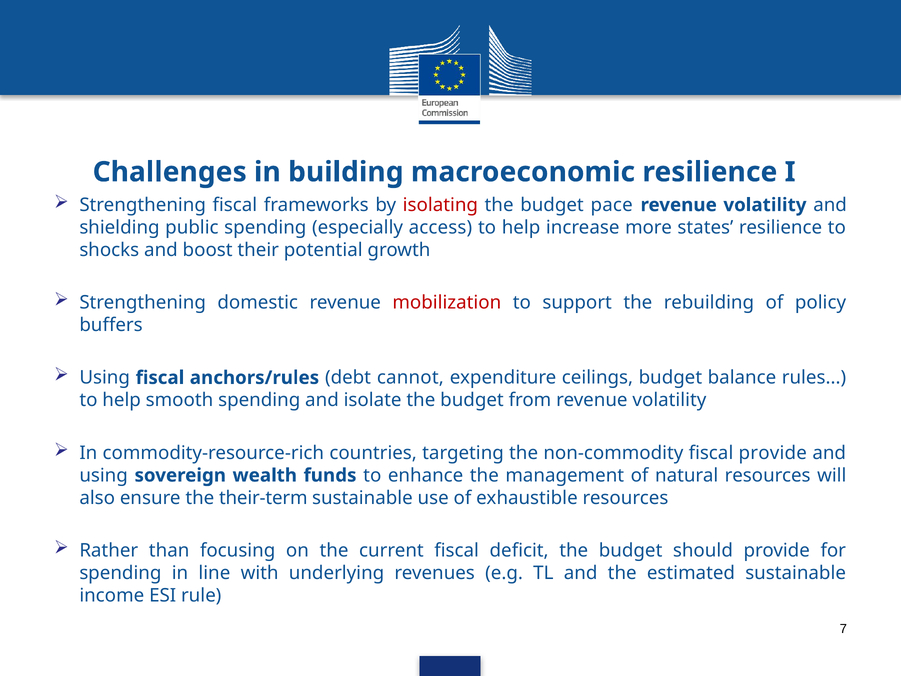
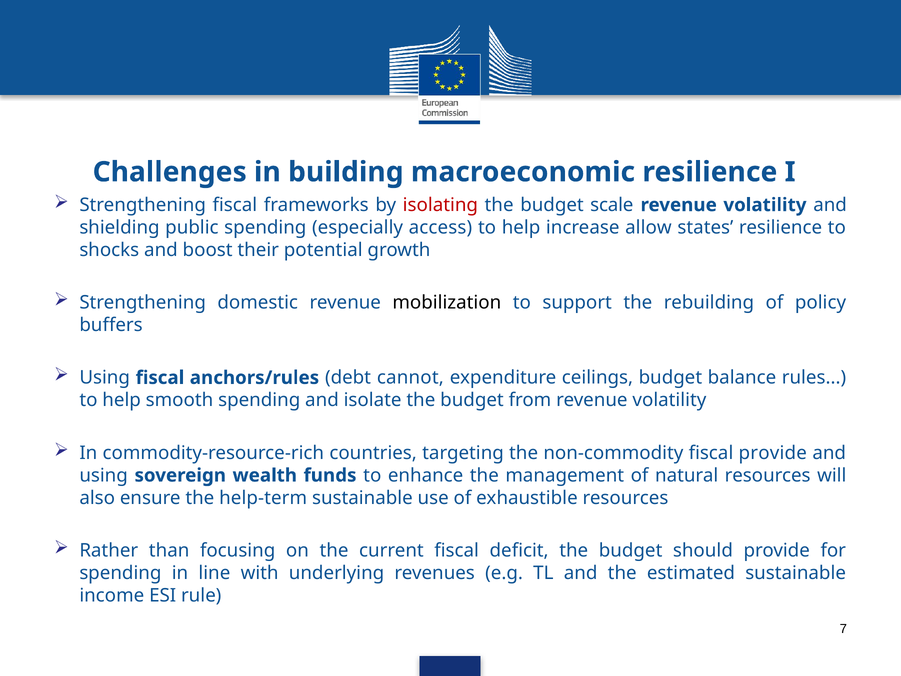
pace: pace -> scale
more: more -> allow
mobilization colour: red -> black
their-term: their-term -> help-term
